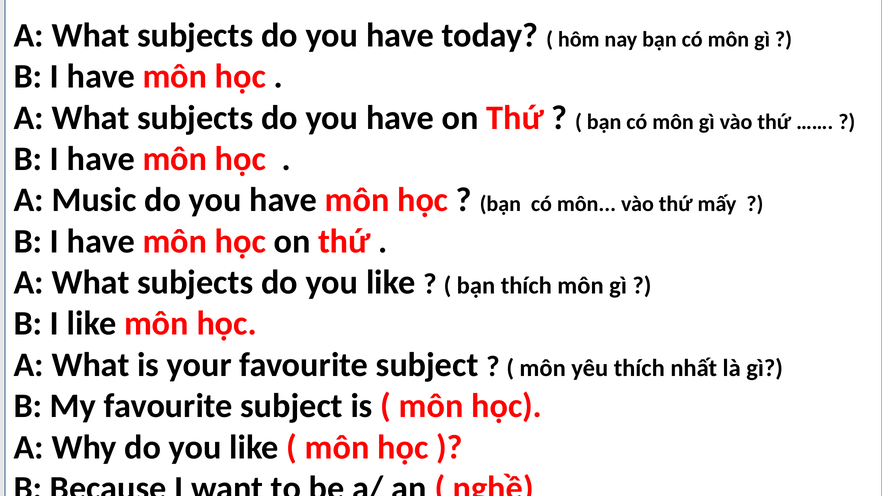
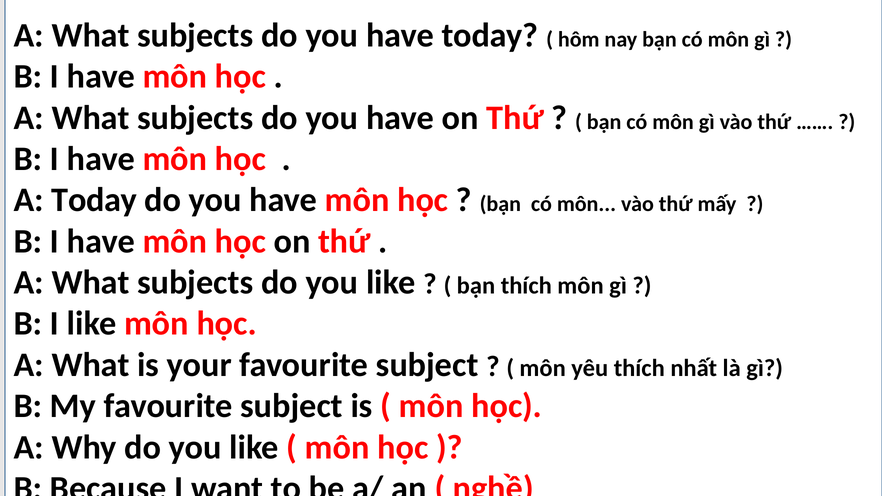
A Music: Music -> Today
